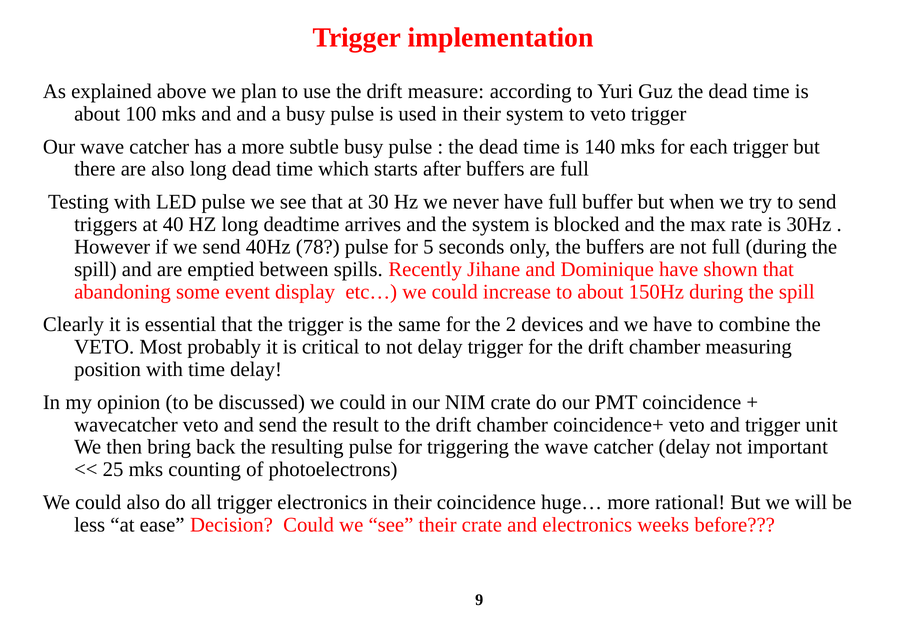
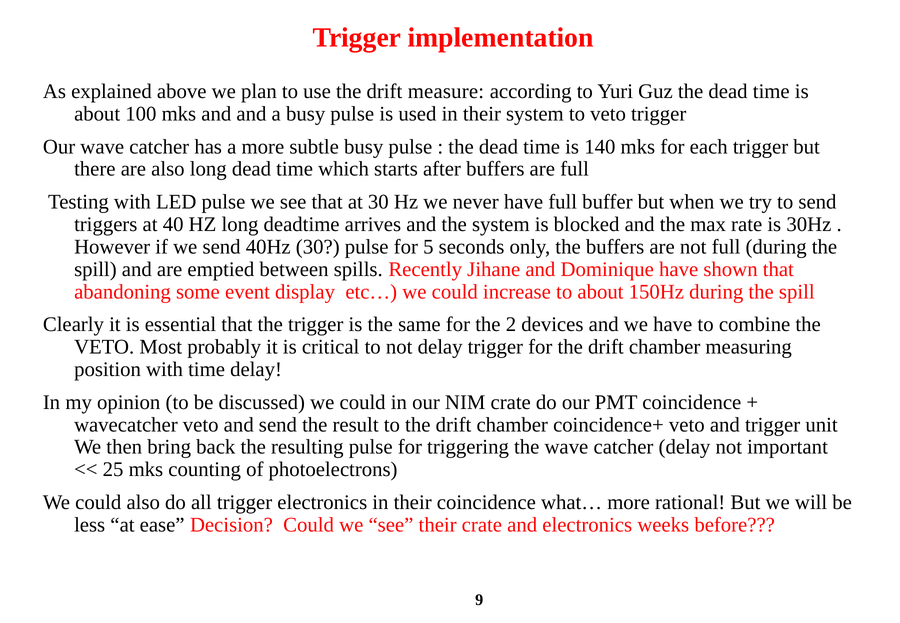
40Hz 78: 78 -> 30
huge…: huge… -> what…
